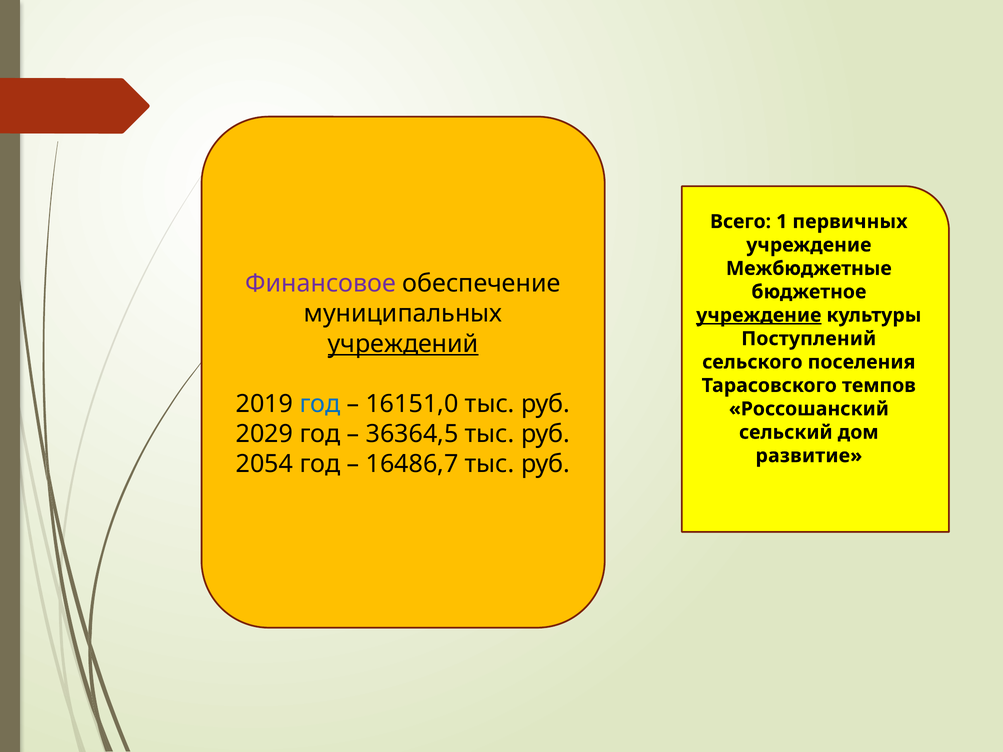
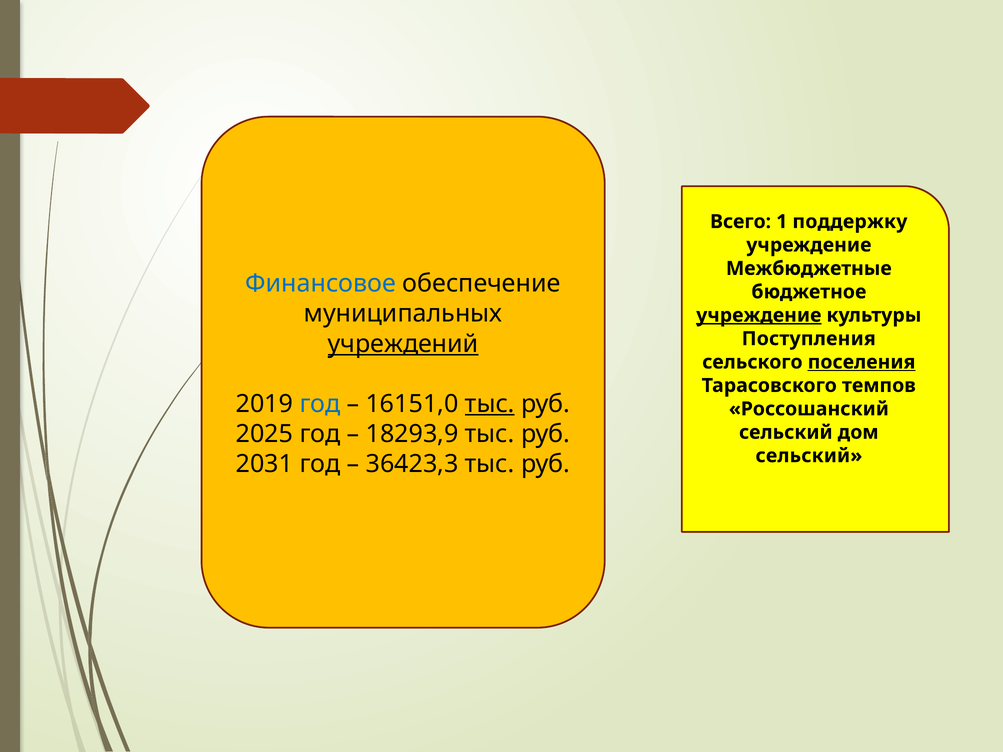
первичных: первичных -> поддержку
Финансовое colour: purple -> blue
Поступлений: Поступлений -> Поступления
поселения underline: none -> present
тыс at (490, 404) underline: none -> present
2029: 2029 -> 2025
36364,5: 36364,5 -> 18293,9
развитие at (809, 456): развитие -> сельский
2054: 2054 -> 2031
16486,7: 16486,7 -> 36423,3
